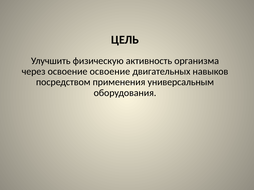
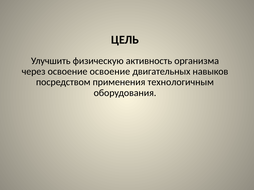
универсальным: универсальным -> технологичным
